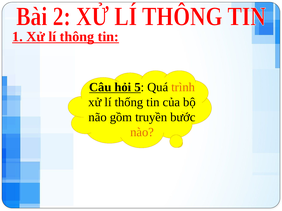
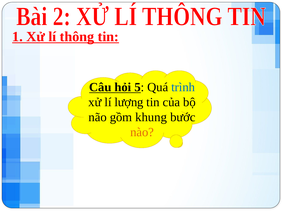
trình colour: orange -> blue
thống: thống -> lượng
truyền: truyền -> khung
